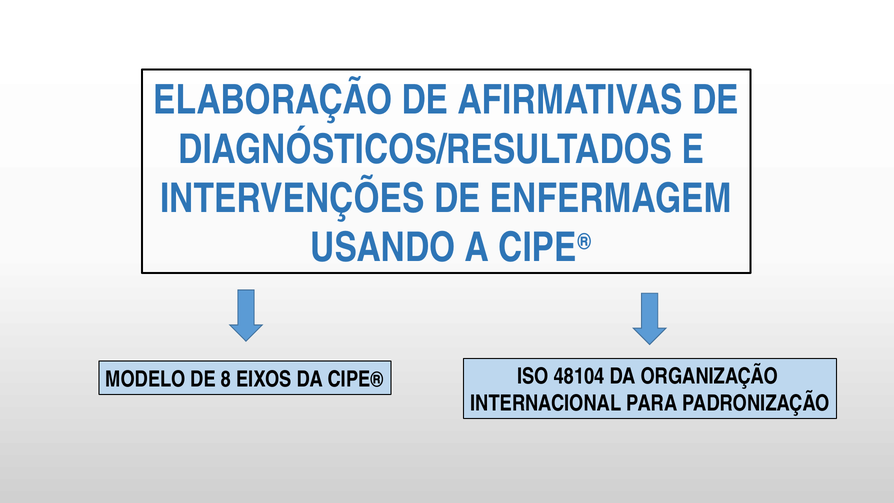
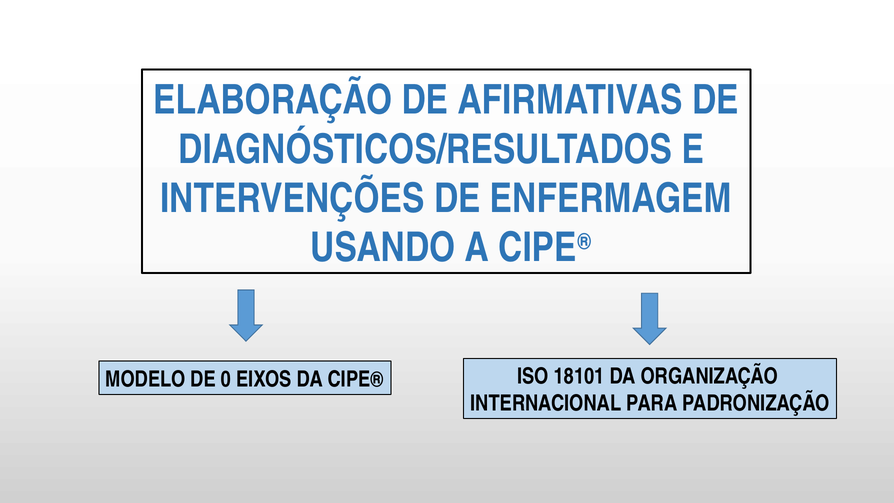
8: 8 -> 0
48104: 48104 -> 18101
